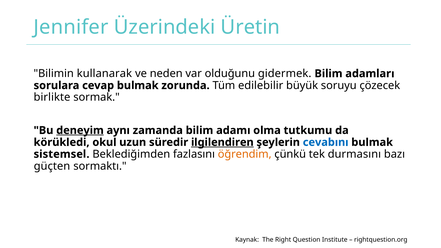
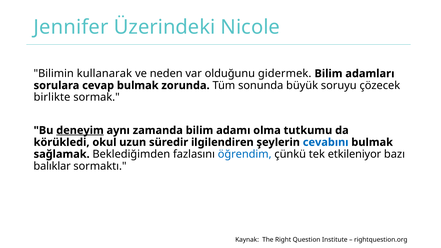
Üretin: Üretin -> Nicole
edilebilir: edilebilir -> sonunda
ilgilendiren underline: present -> none
sistemsel: sistemsel -> sağlamak
öğrendim colour: orange -> blue
durmasını: durmasını -> etkileniyor
güçten: güçten -> balıklar
